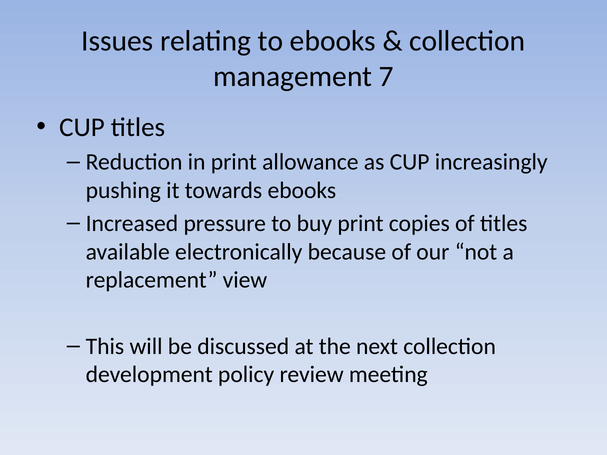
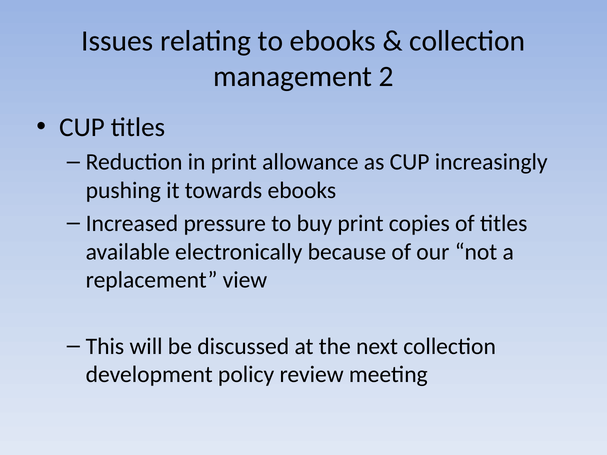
7: 7 -> 2
